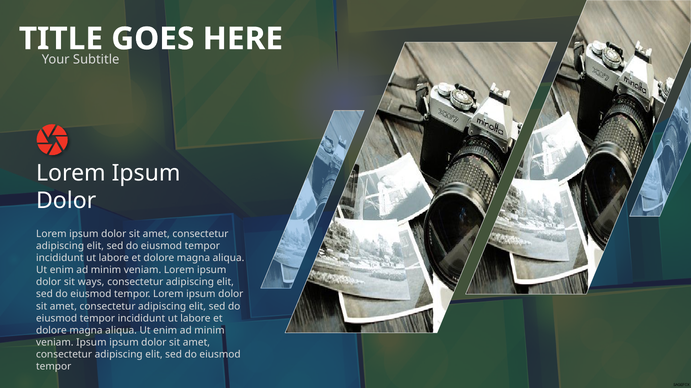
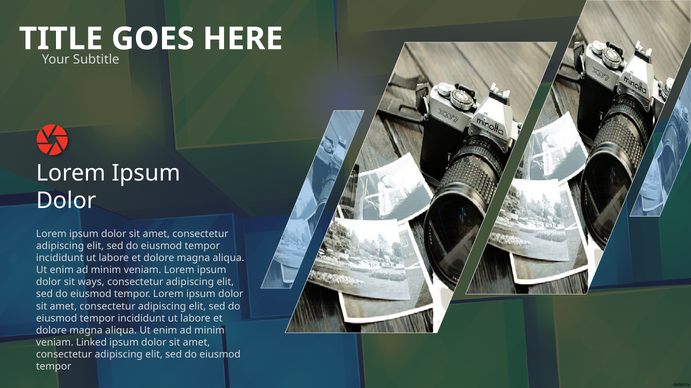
veniam Ipsum: Ipsum -> Linked
